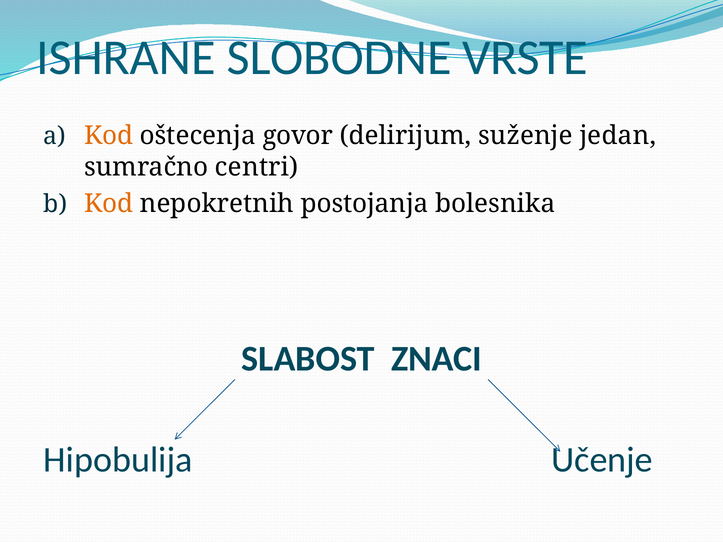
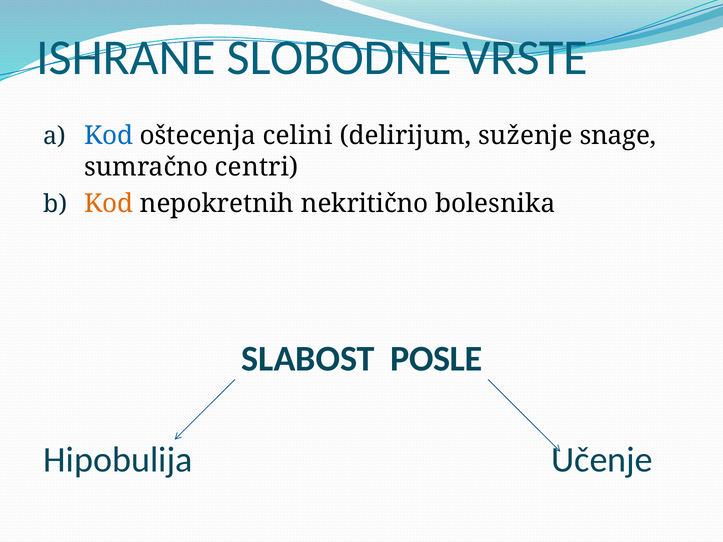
Kod at (109, 136) colour: orange -> blue
govor: govor -> celini
jedan: jedan -> snage
postojanja: postojanja -> nekritično
ZNACI: ZNACI -> POSLE
